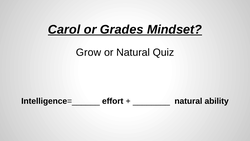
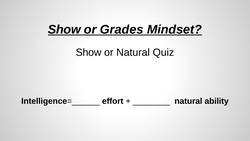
Carol at (64, 29): Carol -> Show
Grow at (88, 52): Grow -> Show
